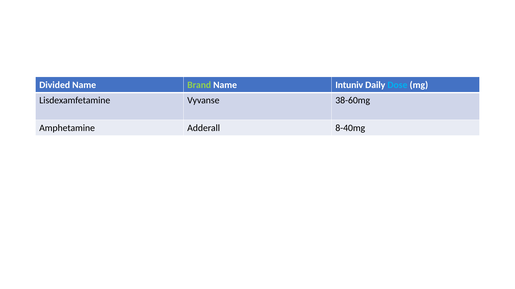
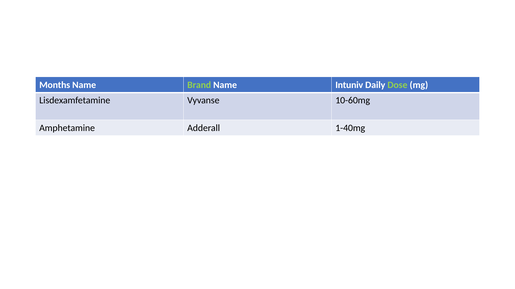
Divided: Divided -> Months
Dose colour: light blue -> light green
38-60mg: 38-60mg -> 10-60mg
8-40mg: 8-40mg -> 1-40mg
